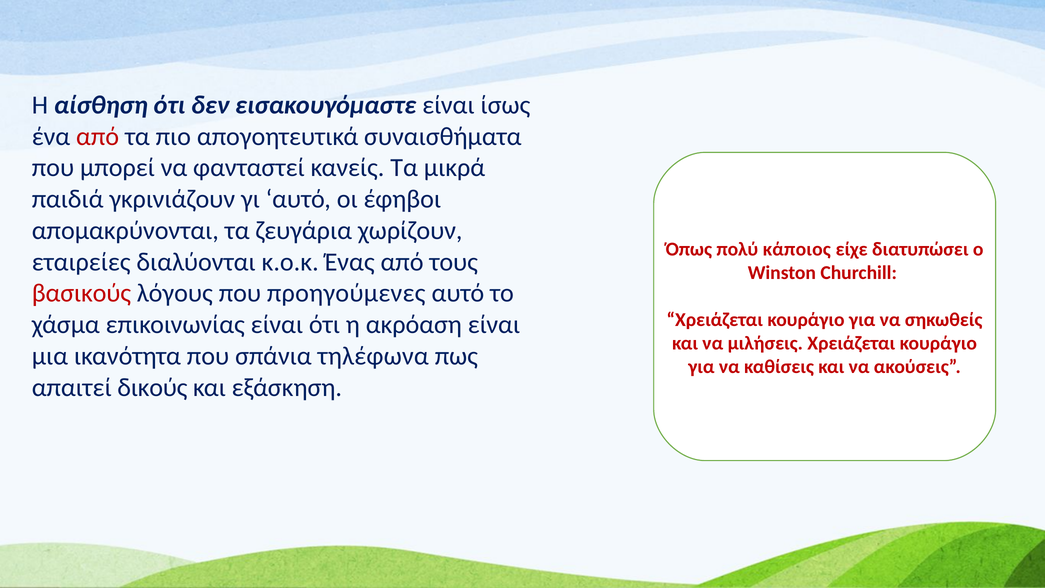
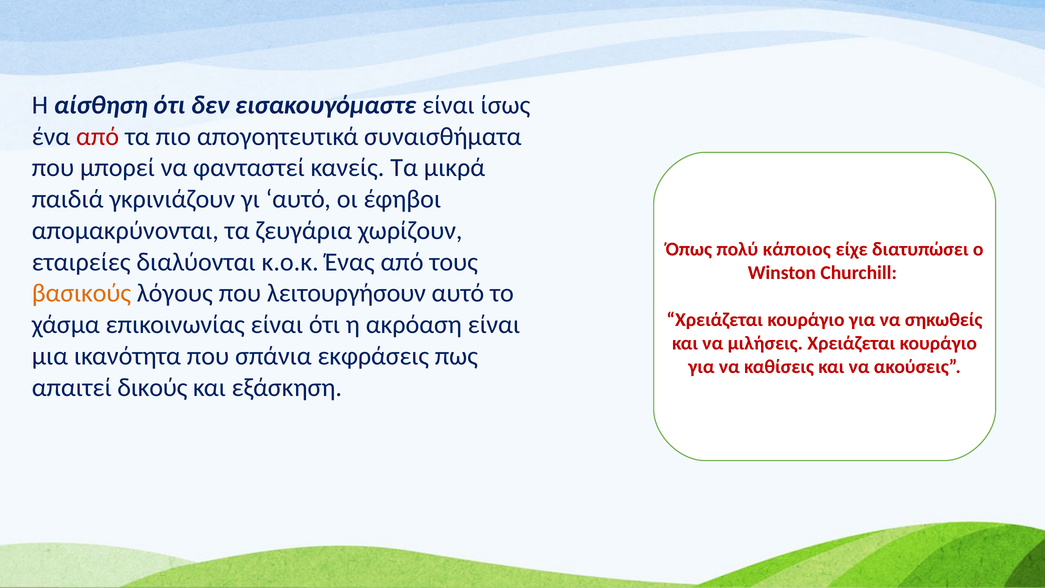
βασικούς colour: red -> orange
προηγούμενες: προηγούμενες -> λειτουργήσουν
τηλέφωνα: τηλέφωνα -> εκφράσεις
